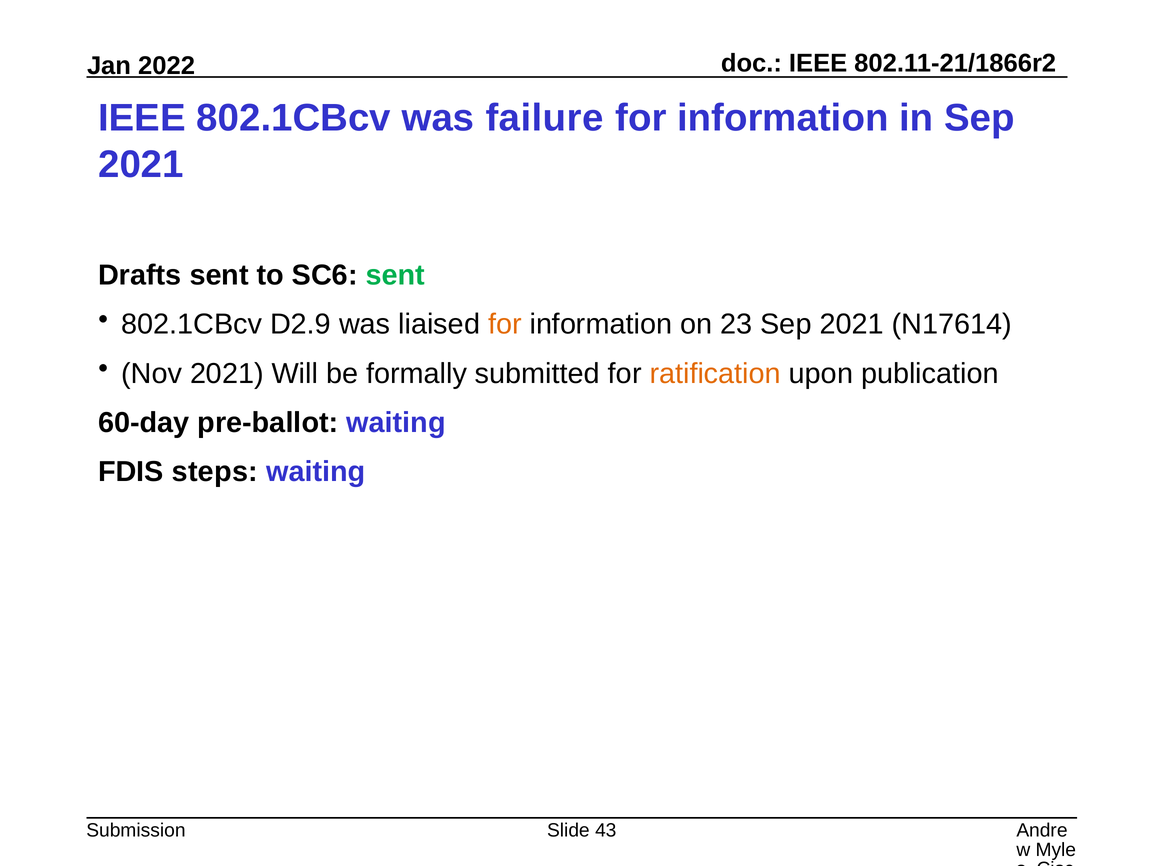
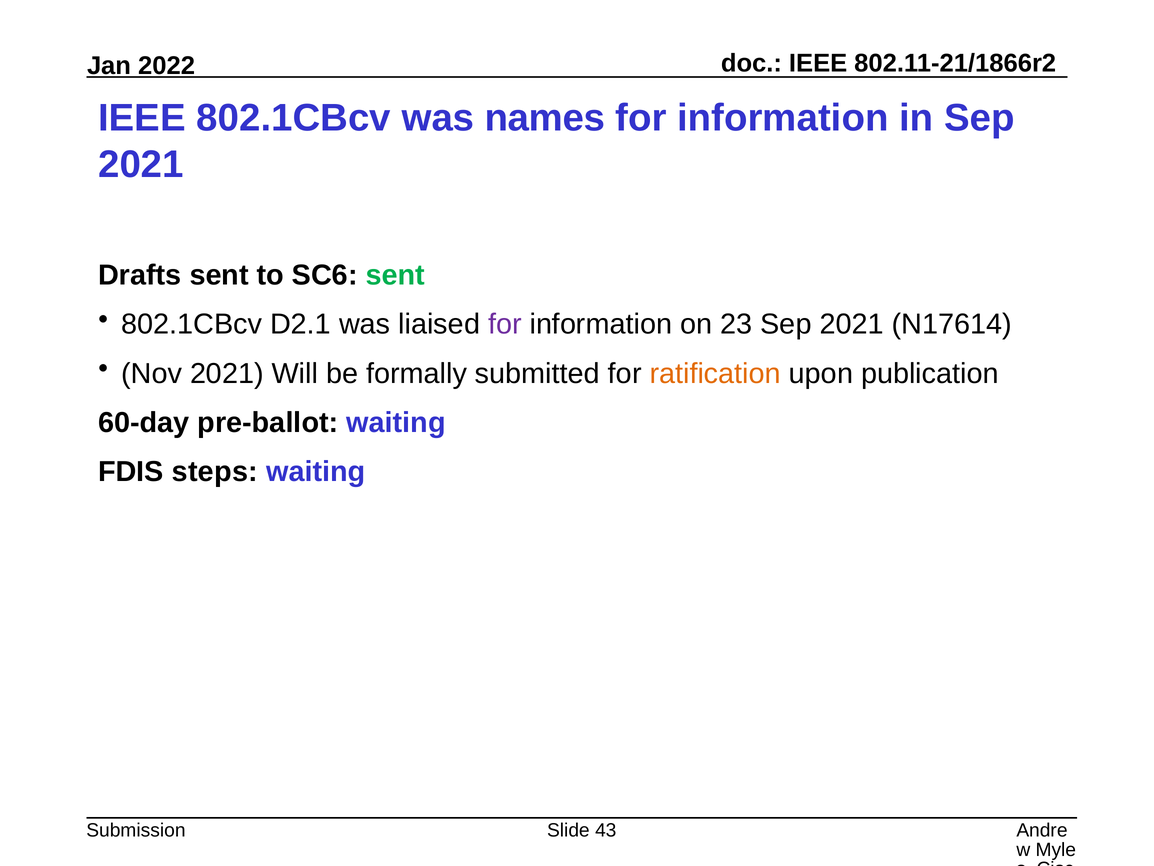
failure: failure -> names
D2.9: D2.9 -> D2.1
for at (505, 324) colour: orange -> purple
